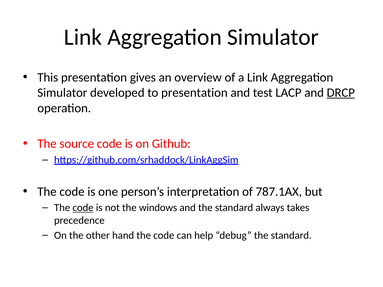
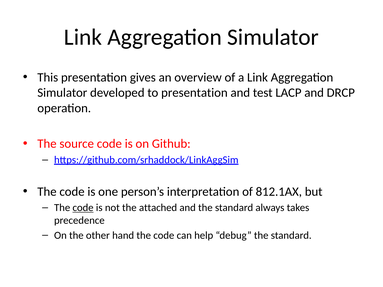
DRCP underline: present -> none
787.1AX: 787.1AX -> 812.1AX
windows: windows -> attached
